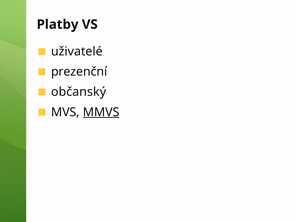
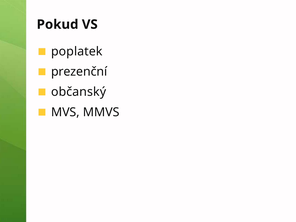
Platby: Platby -> Pokud
uživatelé: uživatelé -> poplatek
MMVS underline: present -> none
